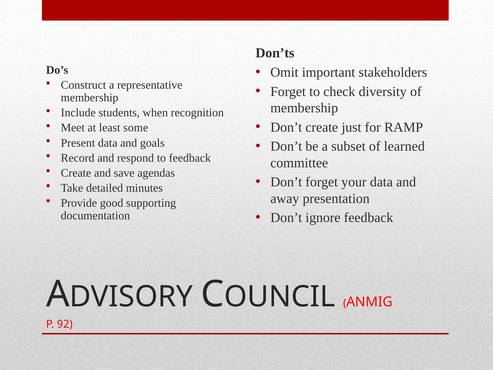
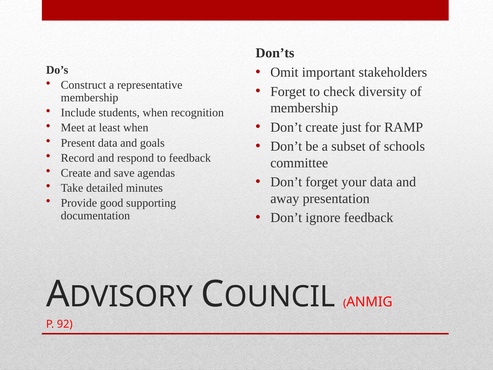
least some: some -> when
learned: learned -> schools
